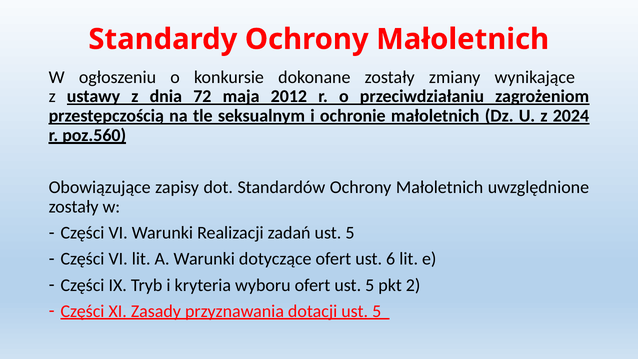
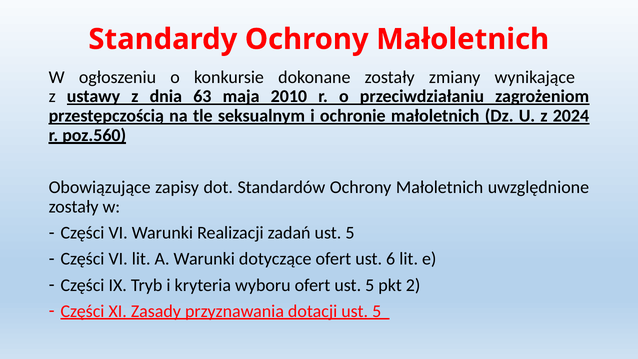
72: 72 -> 63
2012: 2012 -> 2010
